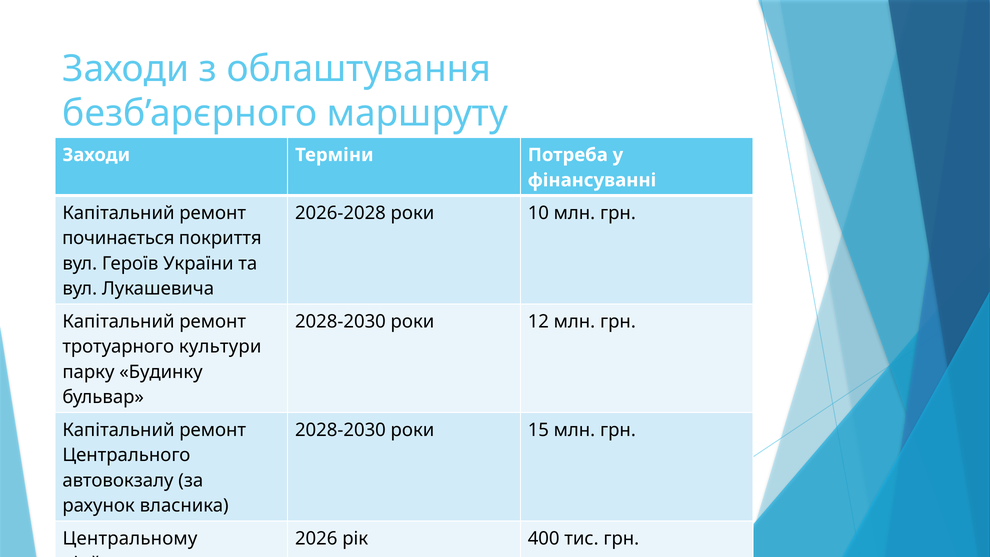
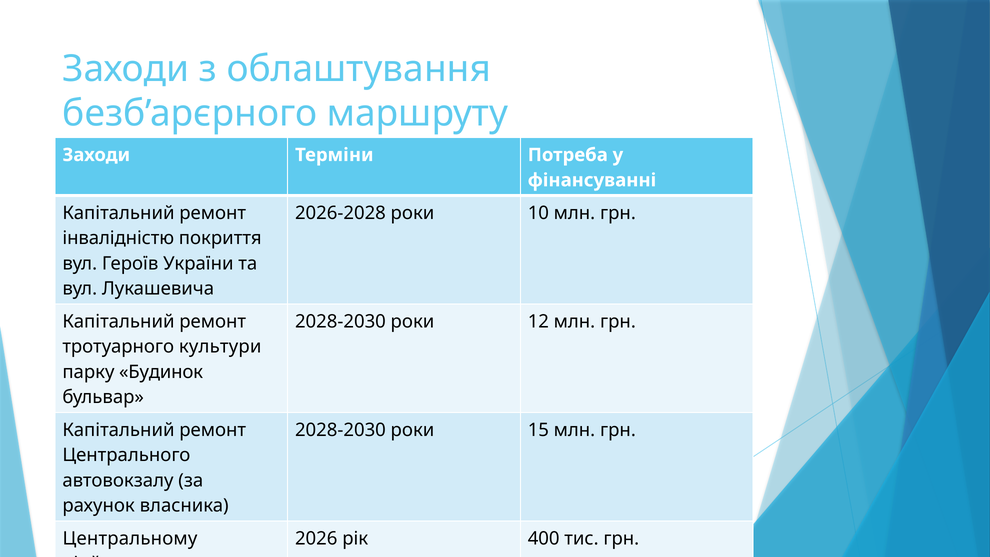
починається: починається -> інвалідністю
Будинку: Будинку -> Будинок
